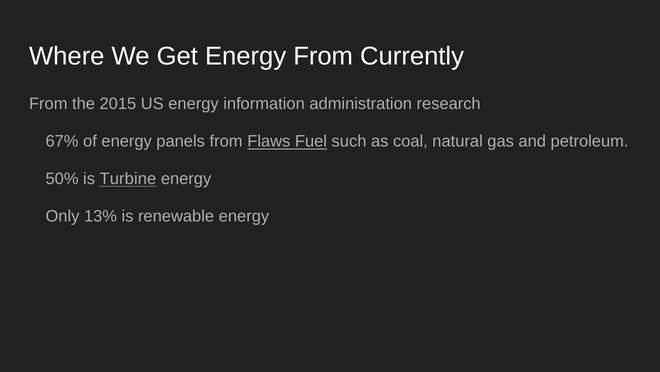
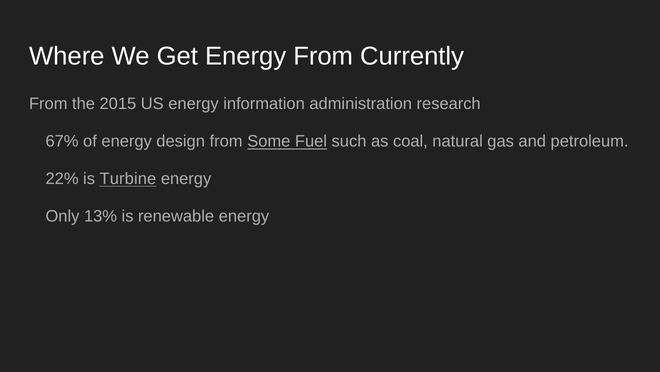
panels: panels -> design
Flaws: Flaws -> Some
50%: 50% -> 22%
